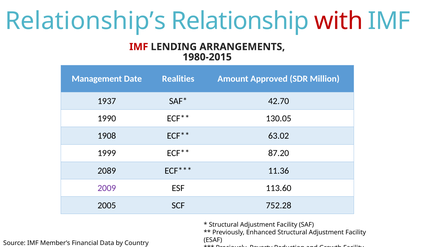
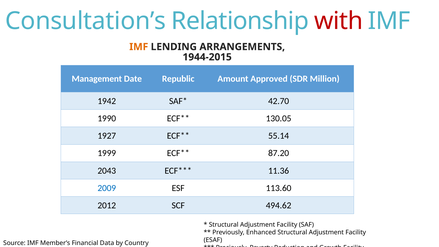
Relationship’s: Relationship’s -> Consultation’s
IMF at (139, 47) colour: red -> orange
1980-2015: 1980-2015 -> 1944-2015
Realities: Realities -> Republic
1937: 1937 -> 1942
1908: 1908 -> 1927
63.02: 63.02 -> 55.14
2089: 2089 -> 2043
2009 colour: purple -> blue
2005: 2005 -> 2012
752.28: 752.28 -> 494.62
